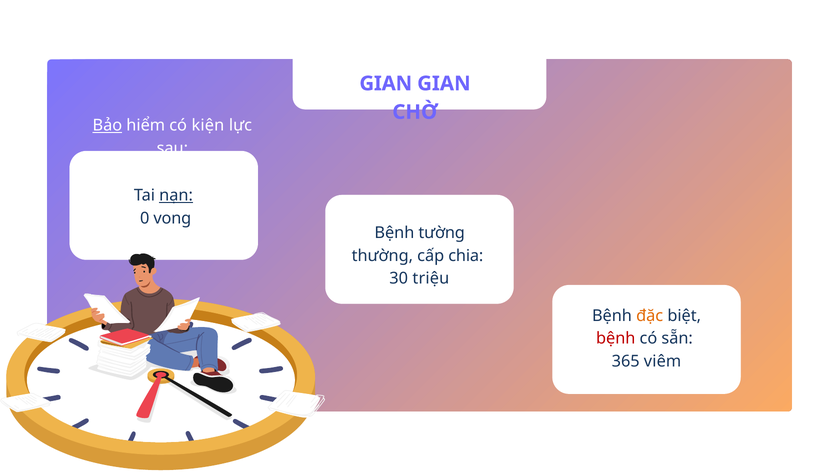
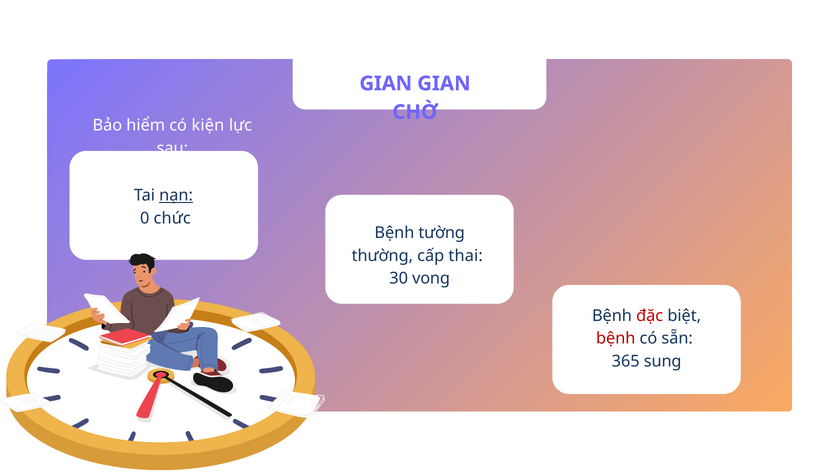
Bảo underline: present -> none
vong: vong -> chức
chia: chia -> thai
triệu: triệu -> vong
đặc colour: orange -> red
viêm: viêm -> sung
